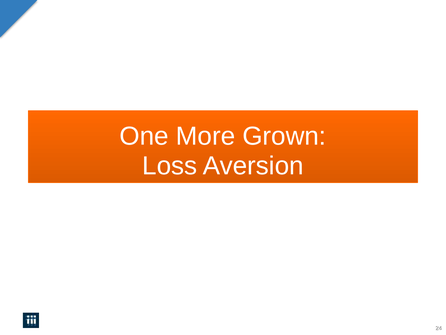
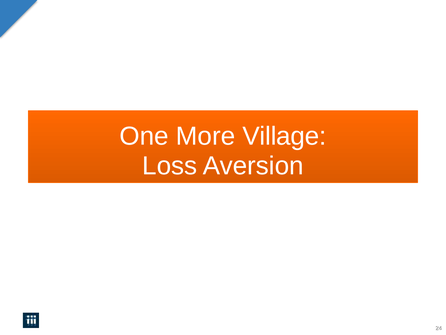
Grown: Grown -> Village
